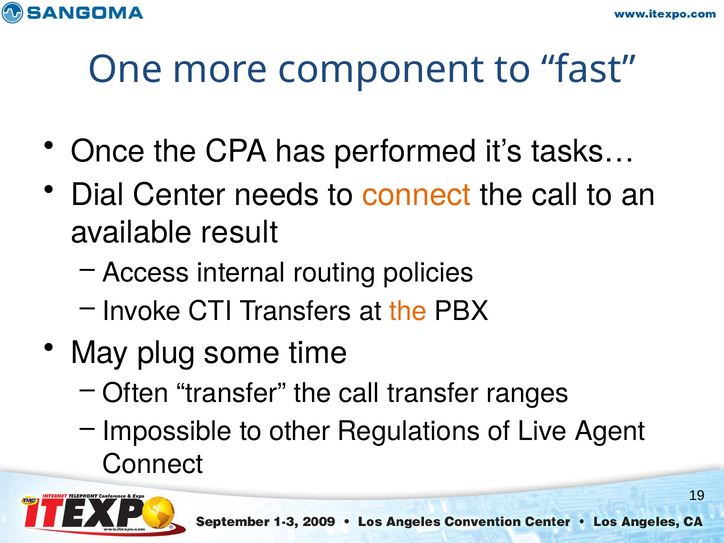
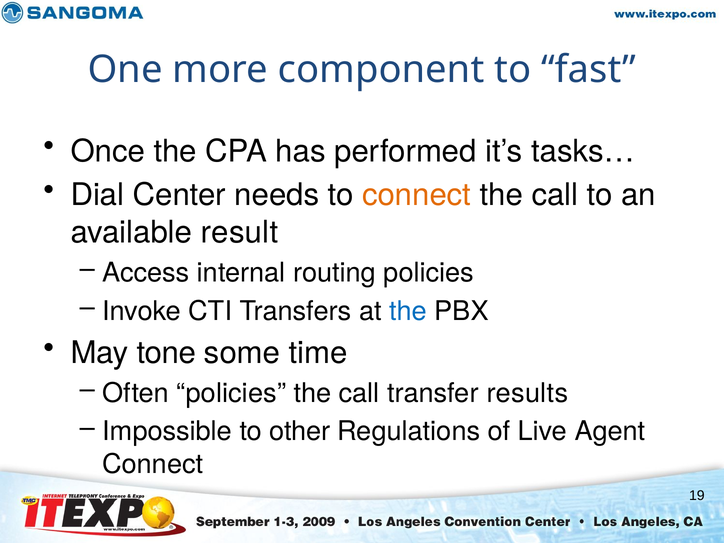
the at (408, 311) colour: orange -> blue
plug: plug -> tone
Often transfer: transfer -> policies
ranges: ranges -> results
